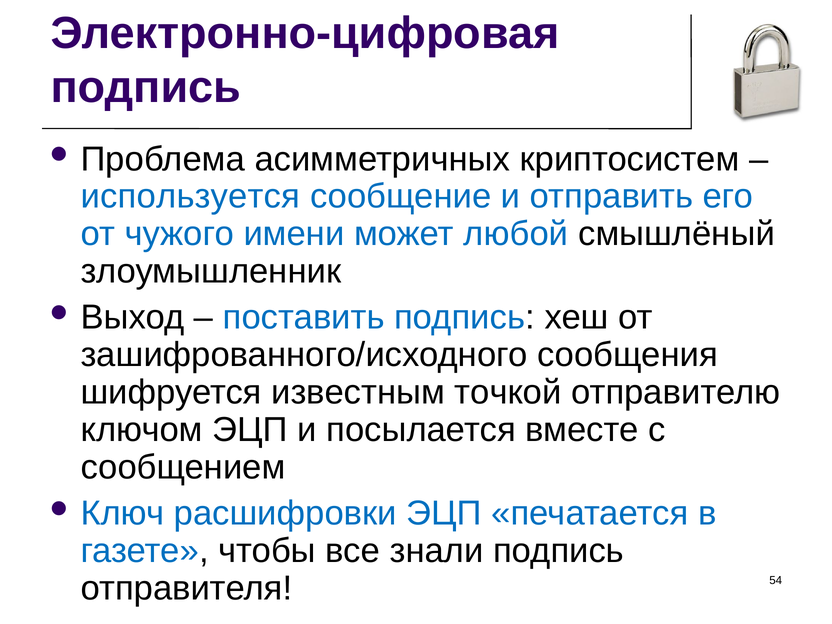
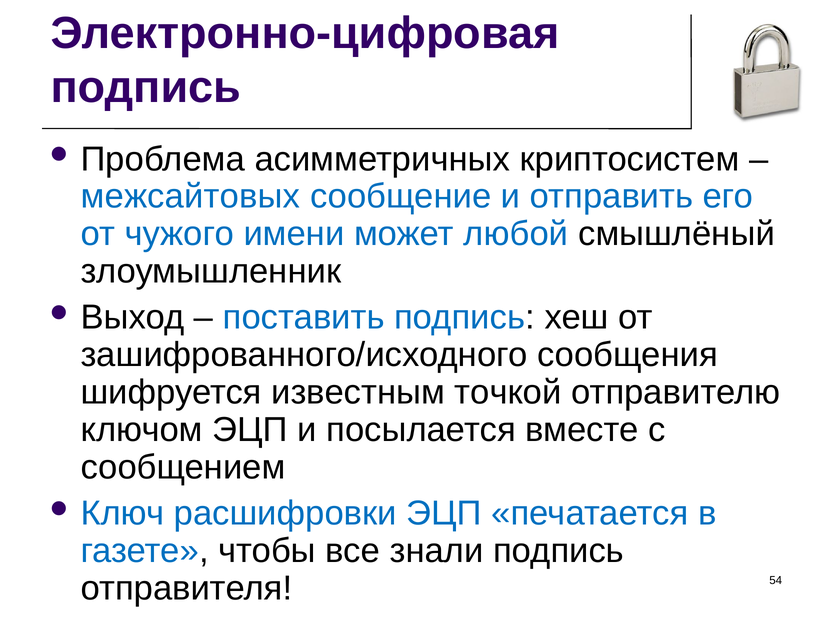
используется: используется -> межсайтовых
